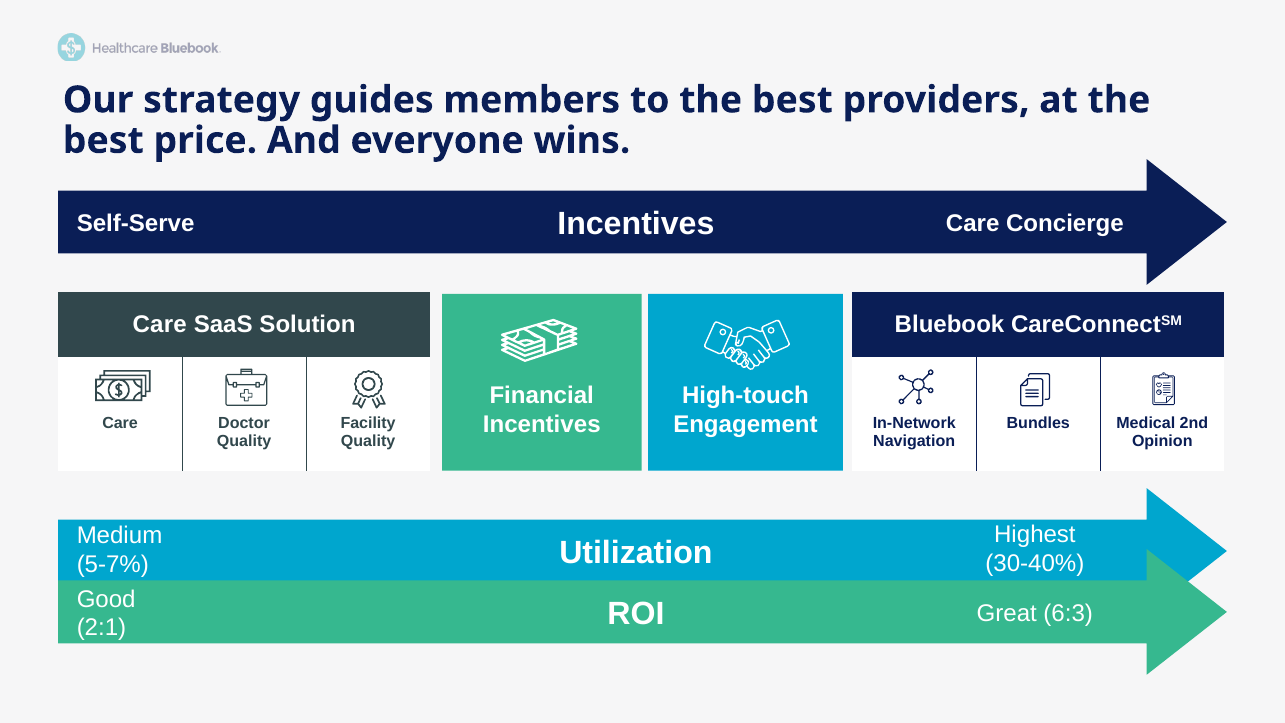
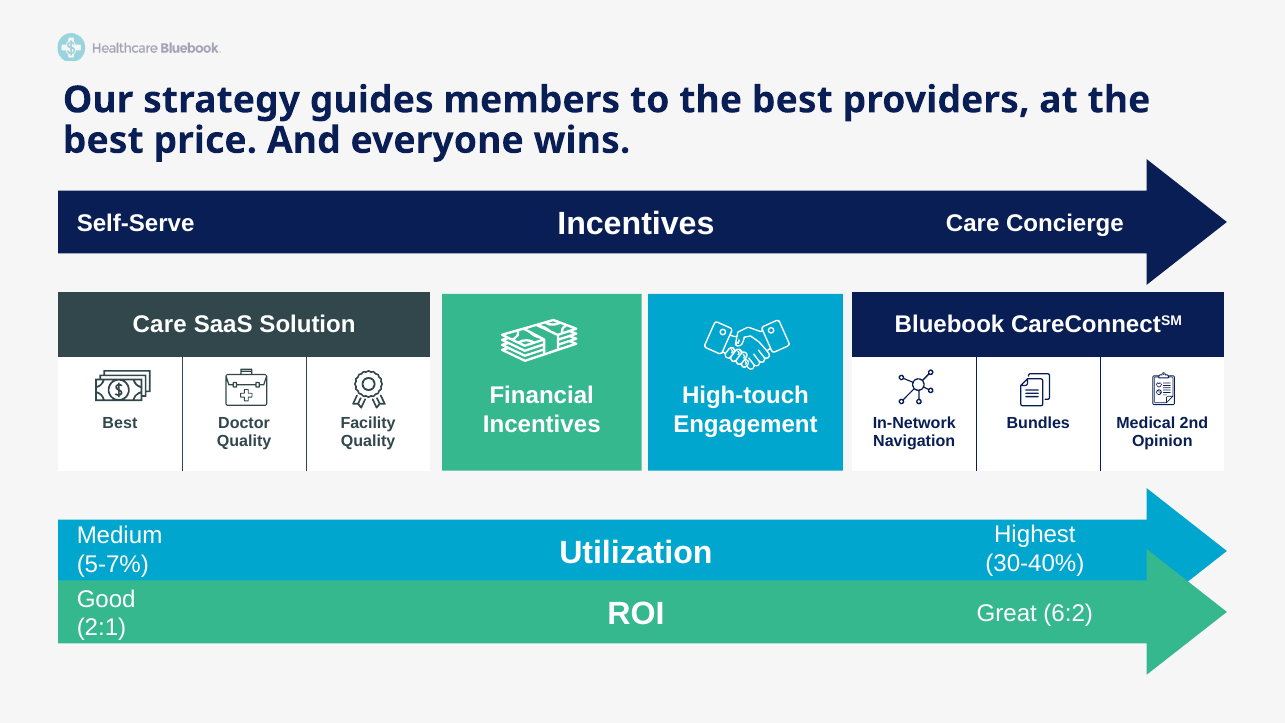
Care at (120, 423): Care -> Best
6:3: 6:3 -> 6:2
